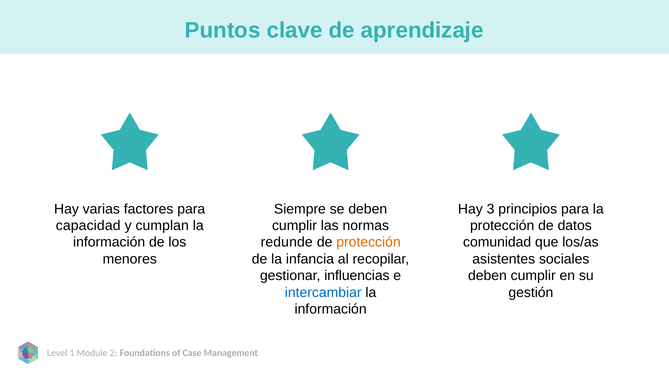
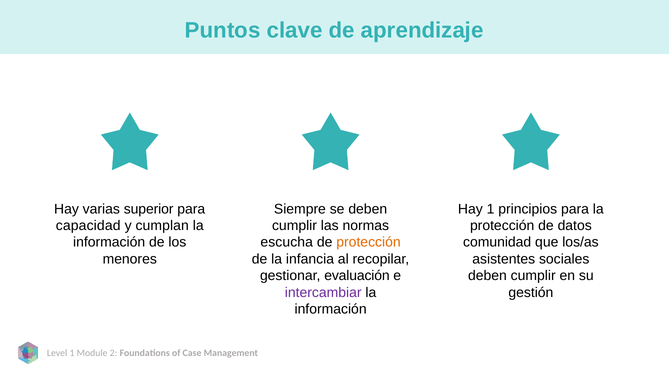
factores: factores -> superior
Hay 3: 3 -> 1
redunde: redunde -> escucha
influencias: influencias -> evaluación
intercambiar colour: blue -> purple
